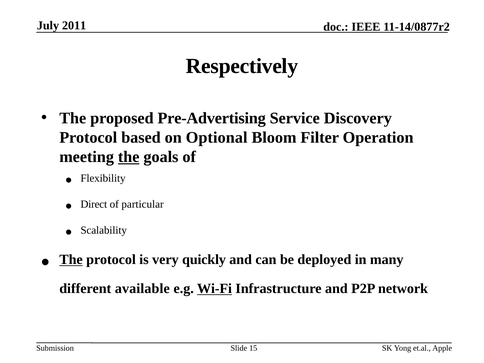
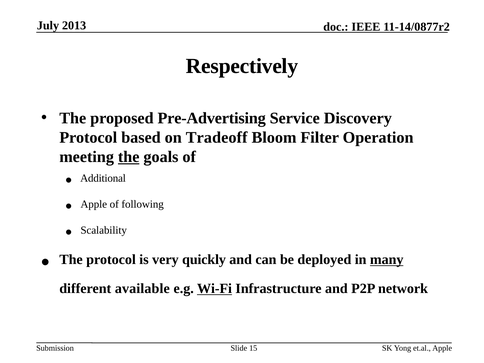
2011: 2011 -> 2013
Optional: Optional -> Tradeoff
Flexibility: Flexibility -> Additional
Direct at (94, 204): Direct -> Apple
particular: particular -> following
The at (71, 260) underline: present -> none
many underline: none -> present
